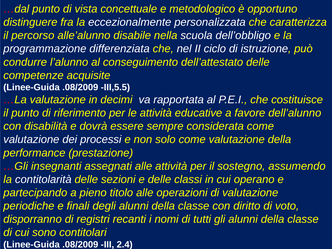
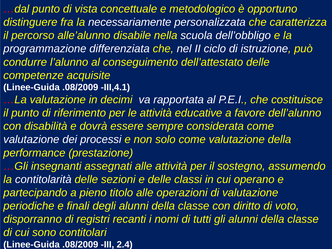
eccezionalmente: eccezionalmente -> necessariamente
III,5.5: III,5.5 -> III,4.1
